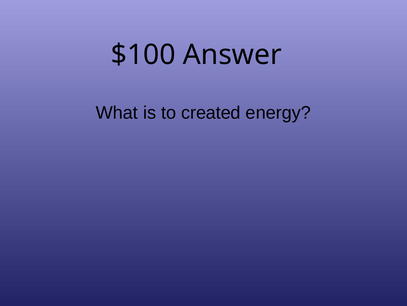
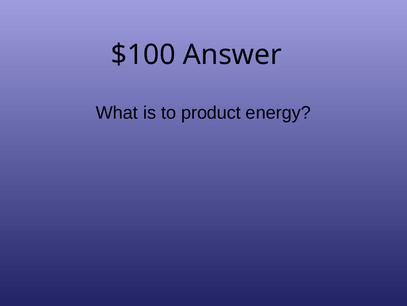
created: created -> product
